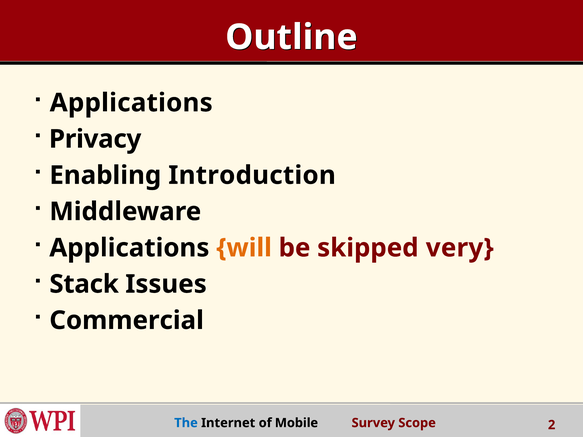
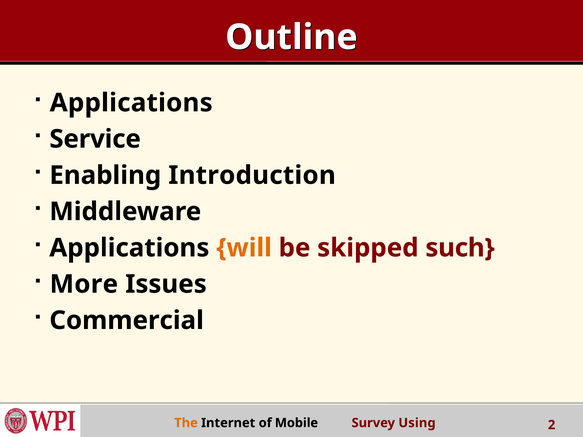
Privacy: Privacy -> Service
very: very -> such
Stack: Stack -> More
The colour: blue -> orange
Scope: Scope -> Using
